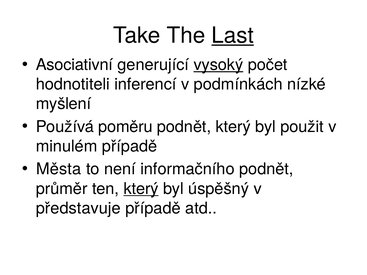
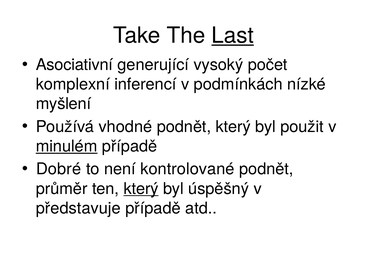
vysoký underline: present -> none
hodnotiteli: hodnotiteli -> komplexní
poměru: poměru -> vhodné
minulém underline: none -> present
Města: Města -> Dobré
informačního: informačního -> kontrolované
